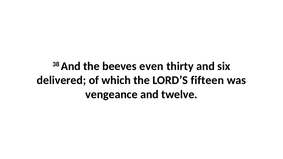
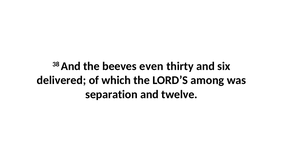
fifteen: fifteen -> among
vengeance: vengeance -> separation
